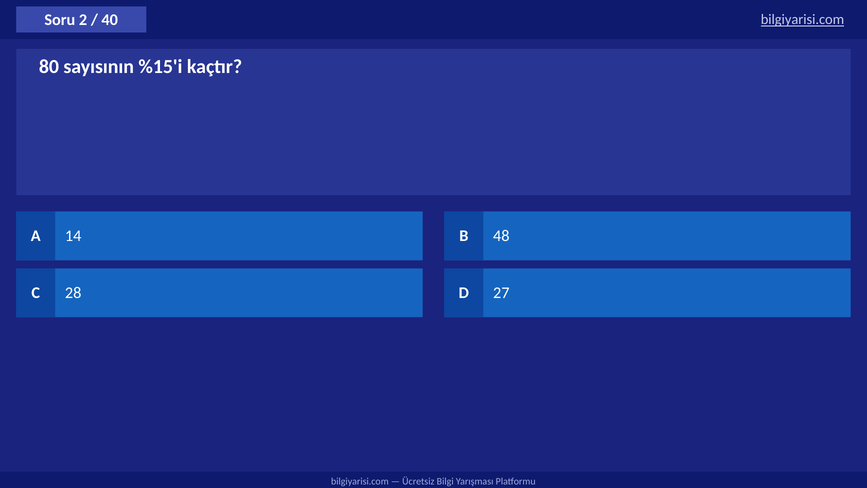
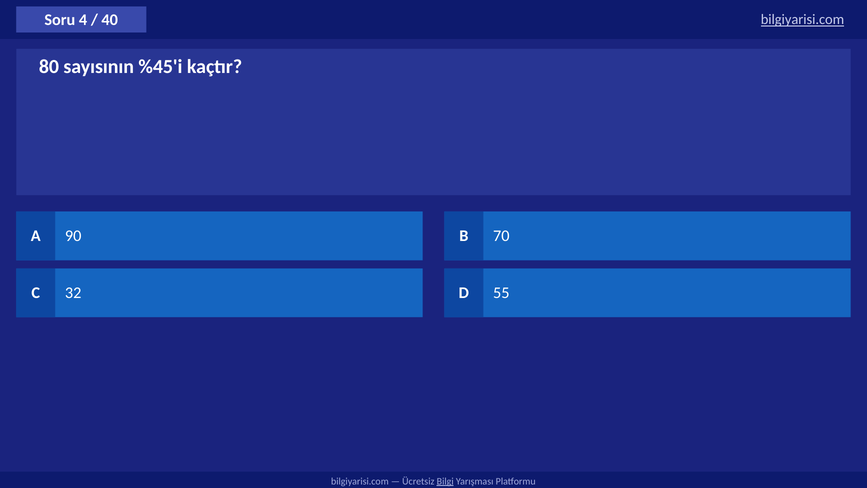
2: 2 -> 4
%15'i: %15'i -> %45'i
14: 14 -> 90
48: 48 -> 70
28: 28 -> 32
27: 27 -> 55
Bilgi underline: none -> present
